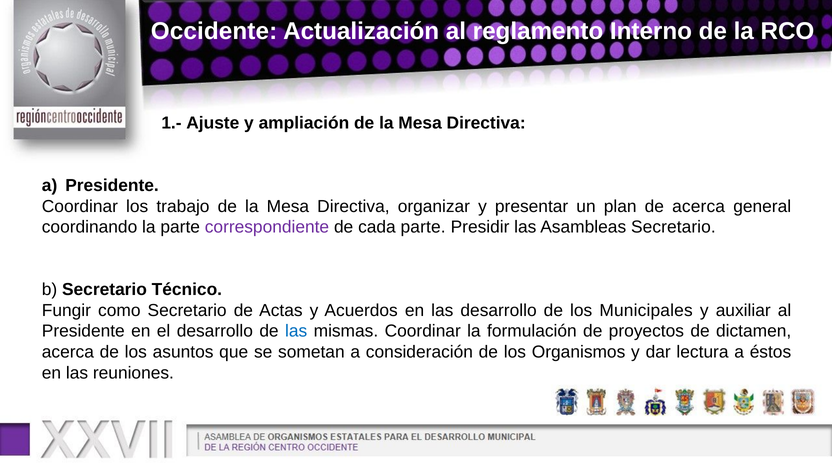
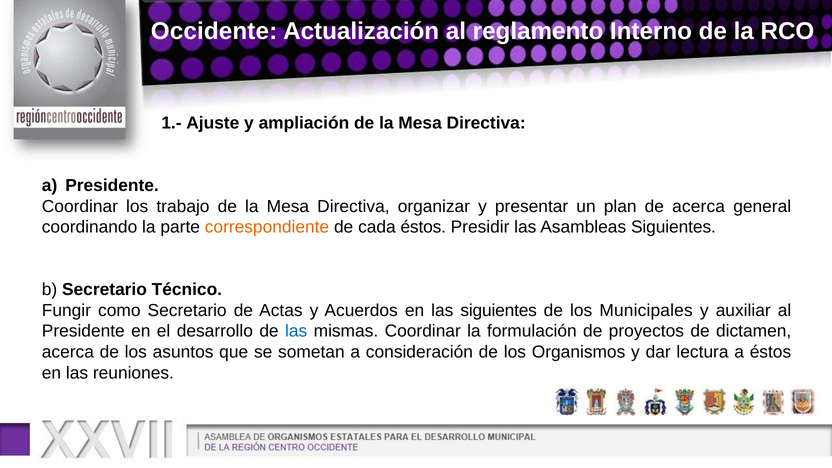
correspondiente colour: purple -> orange
cada parte: parte -> éstos
Asambleas Secretario: Secretario -> Siguientes
las desarrollo: desarrollo -> siguientes
